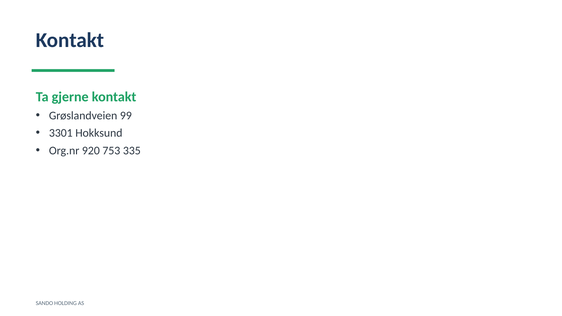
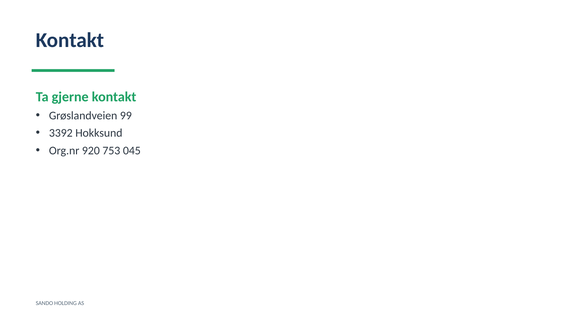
3301: 3301 -> 3392
335: 335 -> 045
